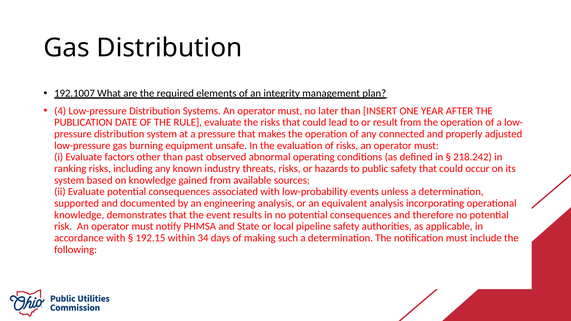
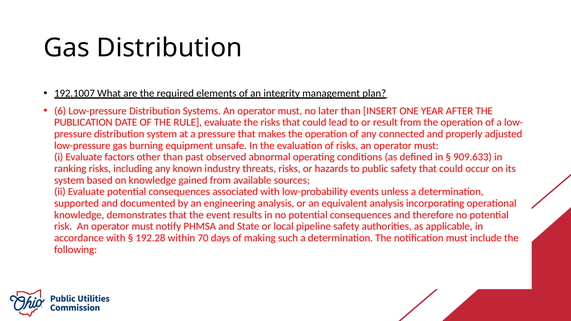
4: 4 -> 6
218.242: 218.242 -> 909.633
192.15: 192.15 -> 192.28
34: 34 -> 70
